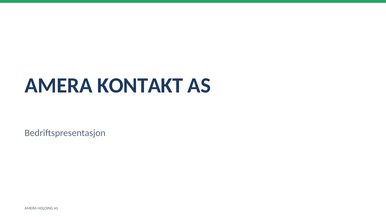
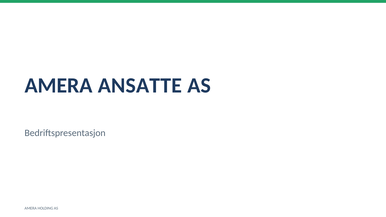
KONTAKT: KONTAKT -> ANSATTE
